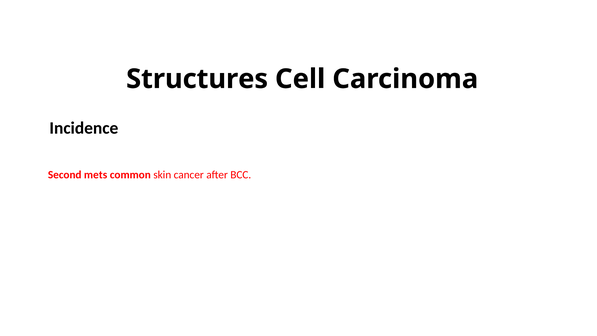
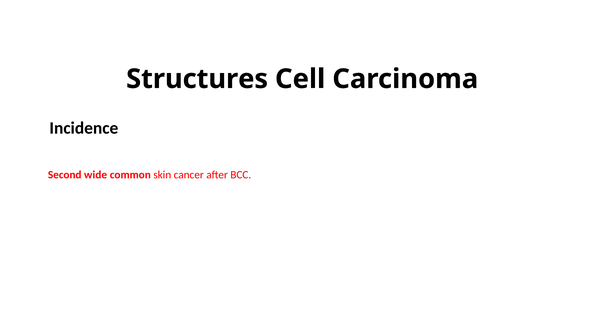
mets: mets -> wide
